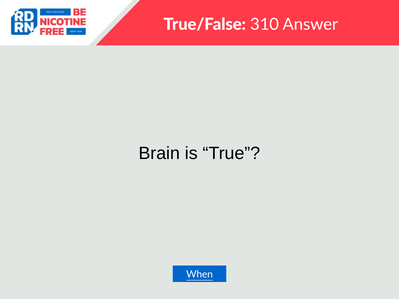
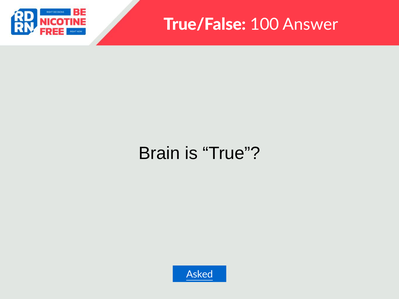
310: 310 -> 100
When: When -> Asked
